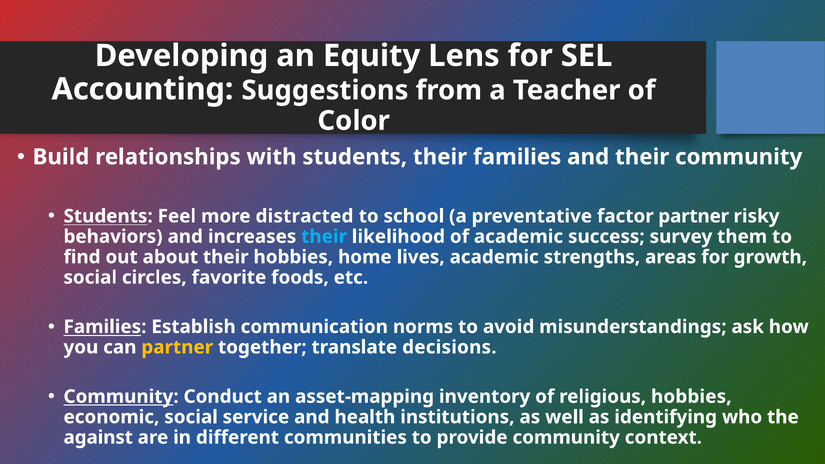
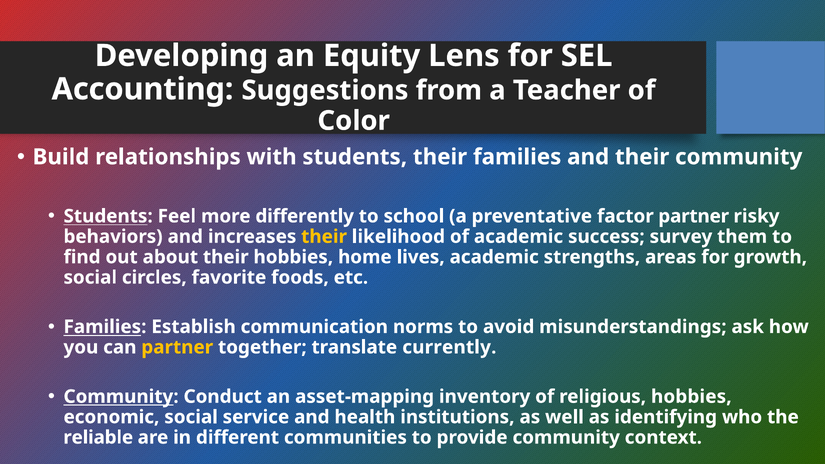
distracted: distracted -> differently
their at (324, 237) colour: light blue -> yellow
decisions: decisions -> currently
against: against -> reliable
